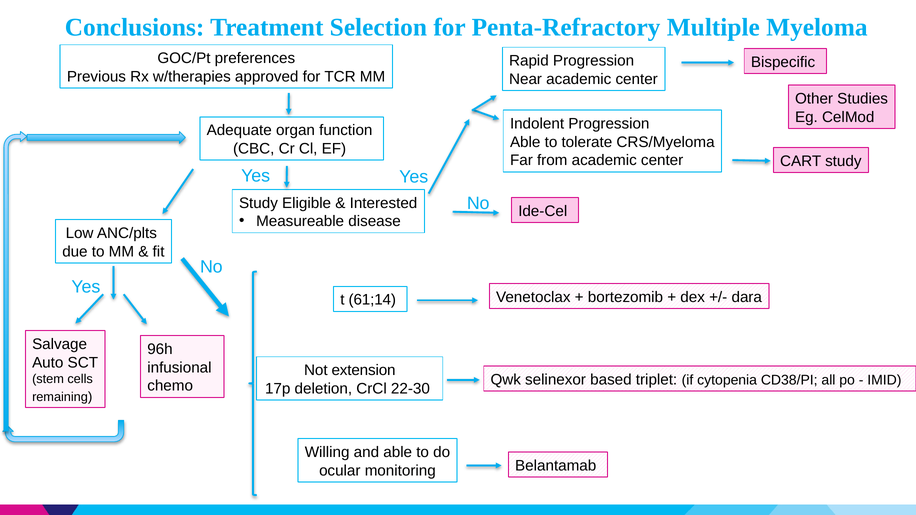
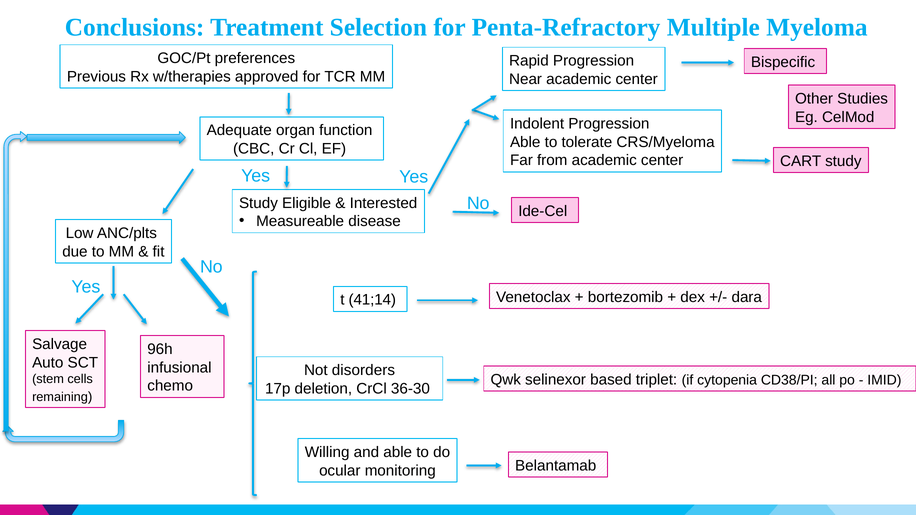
61;14: 61;14 -> 41;14
extension: extension -> disorders
22-30: 22-30 -> 36-30
